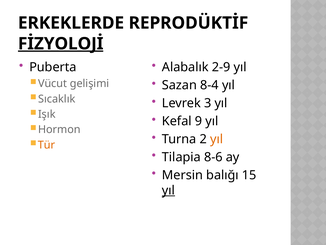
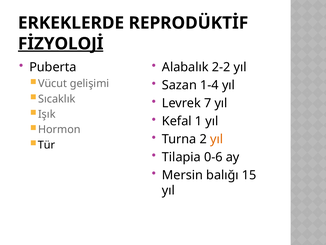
2-9: 2-9 -> 2-2
8-4: 8-4 -> 1-4
3: 3 -> 7
9: 9 -> 1
Tür colour: orange -> black
8-6: 8-6 -> 0-6
yıl at (168, 190) underline: present -> none
